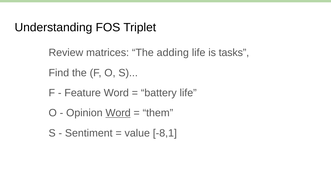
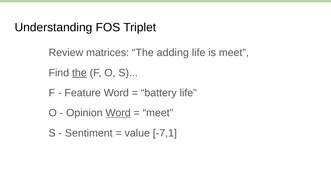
is tasks: tasks -> meet
the at (79, 73) underline: none -> present
them at (158, 113): them -> meet
-8,1: -8,1 -> -7,1
